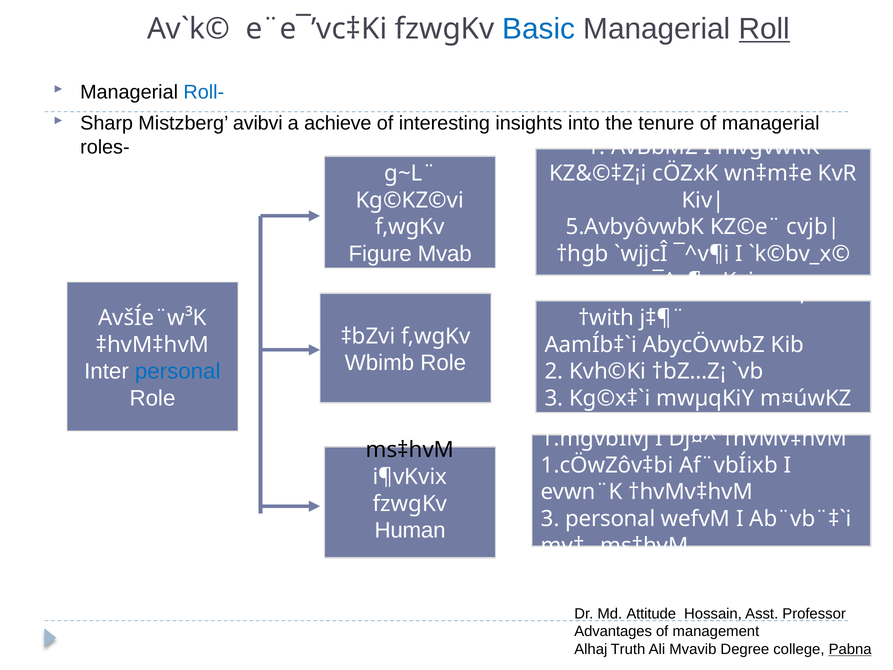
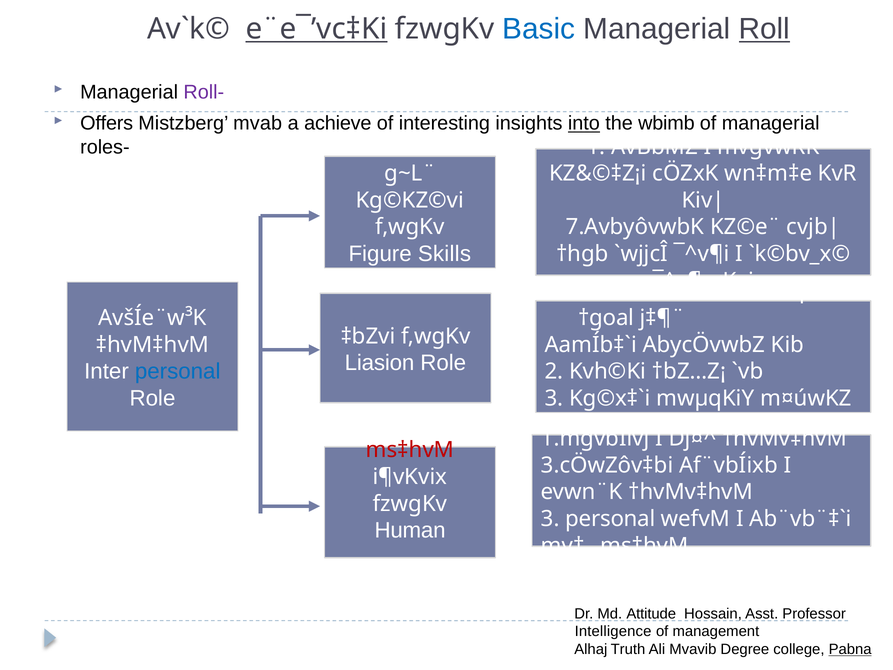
e¨e¯’vc‡Ki underline: none -> present
Roll- colour: blue -> purple
Sharp: Sharp -> Offers
avibvi: avibvi -> mvab
into underline: none -> present
tenure: tenure -> wbimb
5.AvbyôvwbK: 5.AvbyôvwbK -> 7.AvbyôvwbK
Mvab: Mvab -> Skills
†with: †with -> †goal
Wbimb: Wbimb -> Liasion
ms‡hvM at (410, 450) colour: black -> red
1.cÖwZôv‡bi: 1.cÖwZôv‡bi -> 3.cÖwZôv‡bi
Advantages: Advantages -> Intelligence
